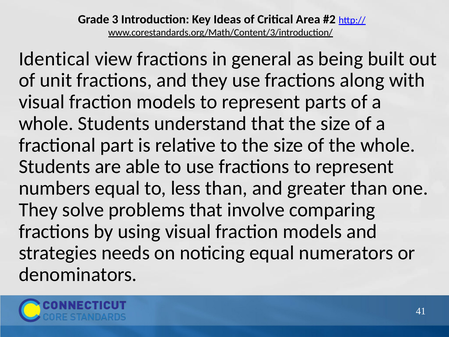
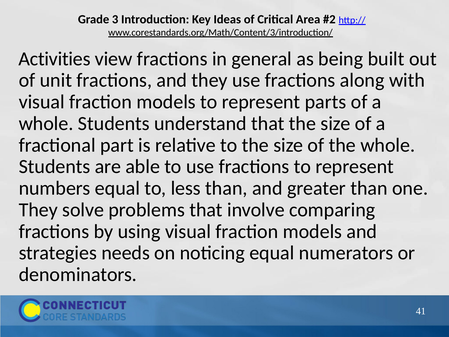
Identical: Identical -> Activities
